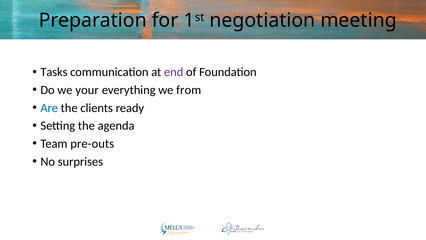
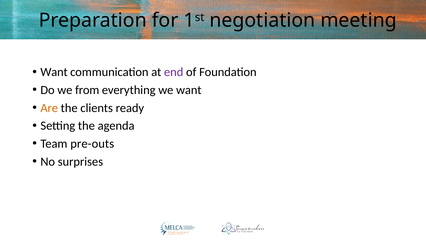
Tasks at (54, 72): Tasks -> Want
your: your -> from
we from: from -> want
Are colour: blue -> orange
